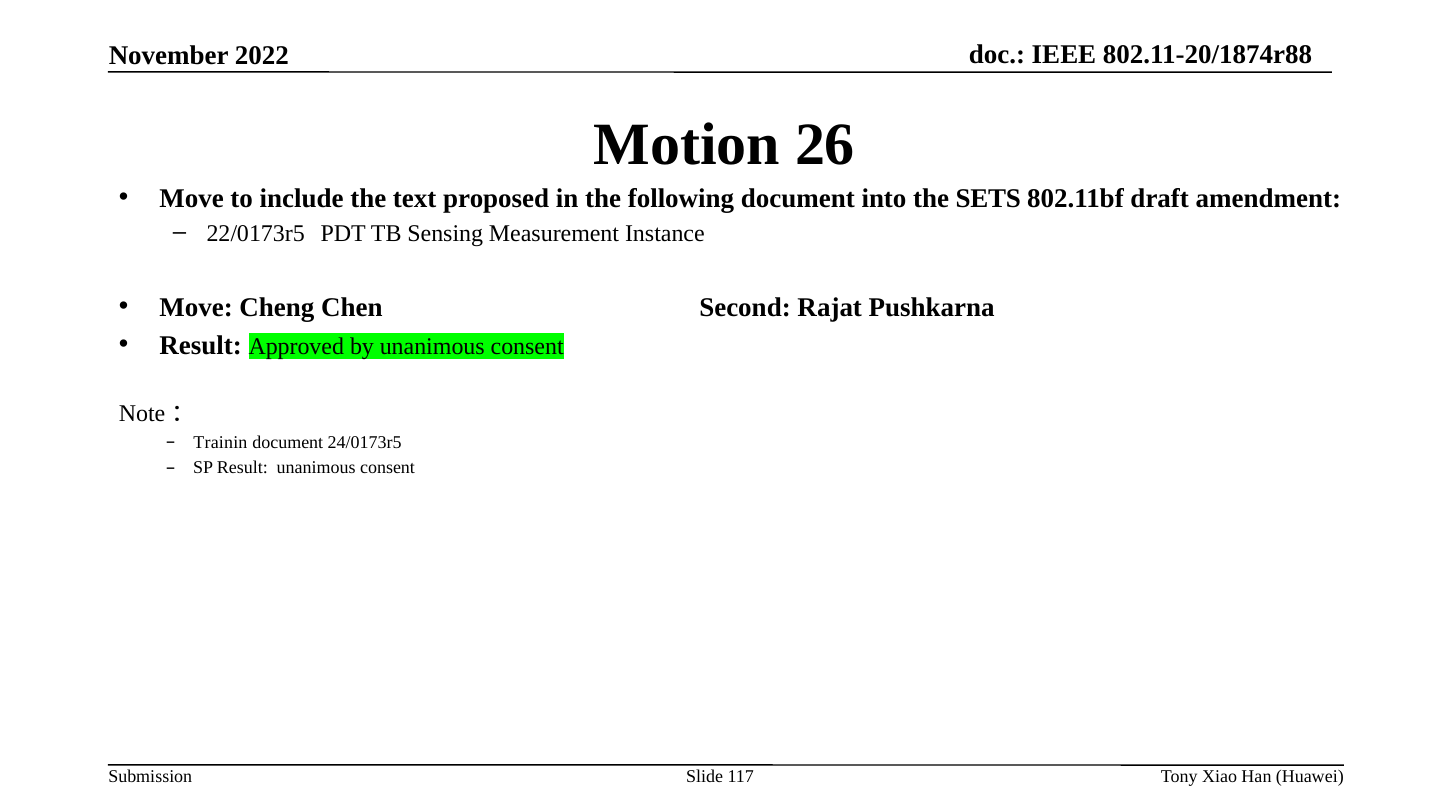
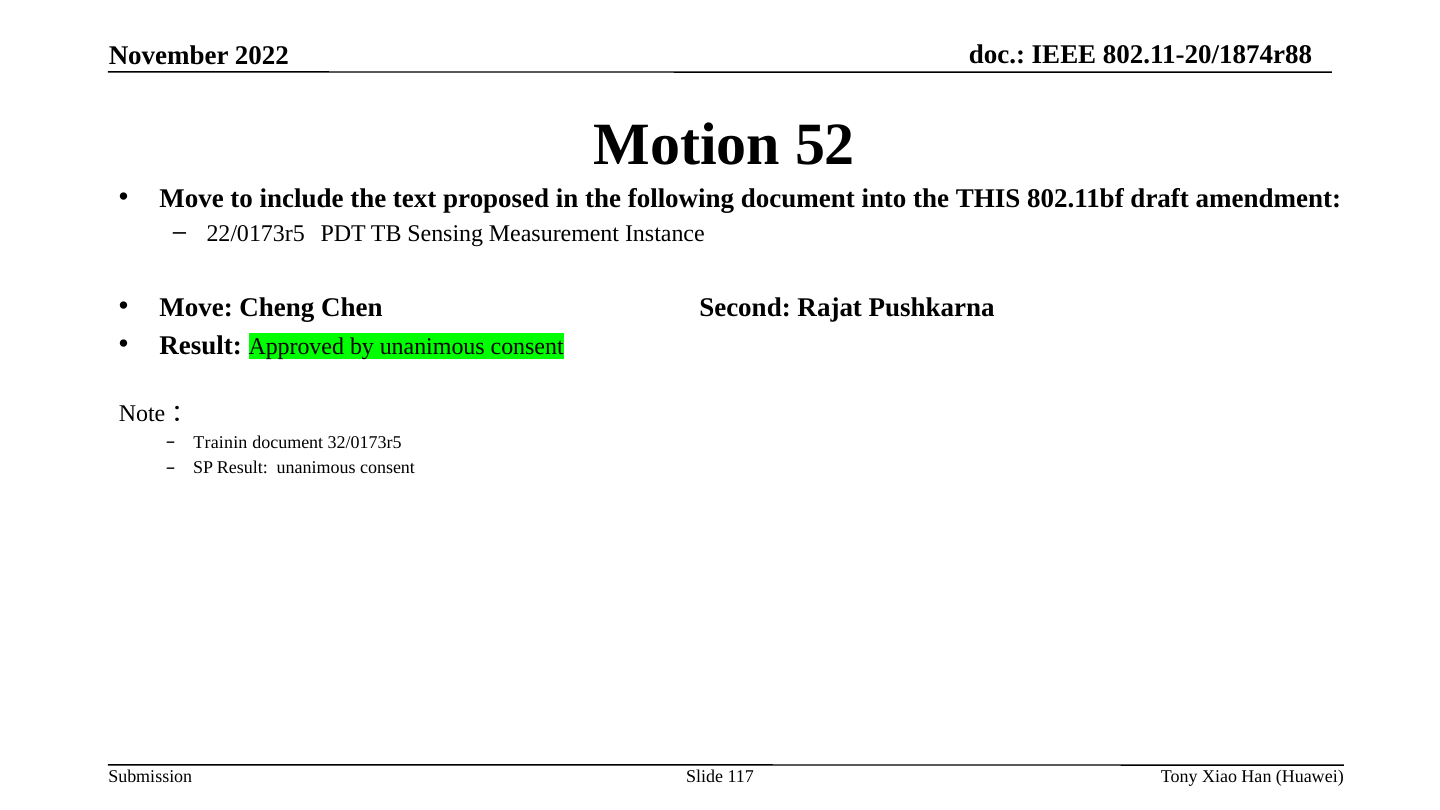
26: 26 -> 52
SETS: SETS -> THIS
24/0173r5: 24/0173r5 -> 32/0173r5
